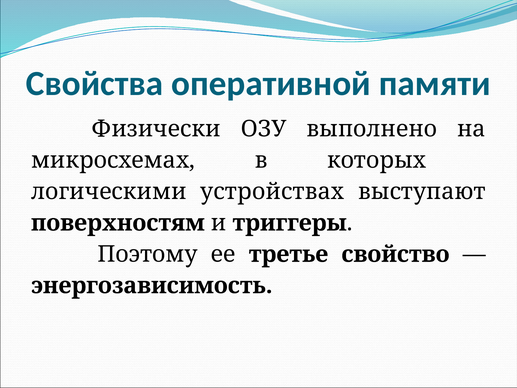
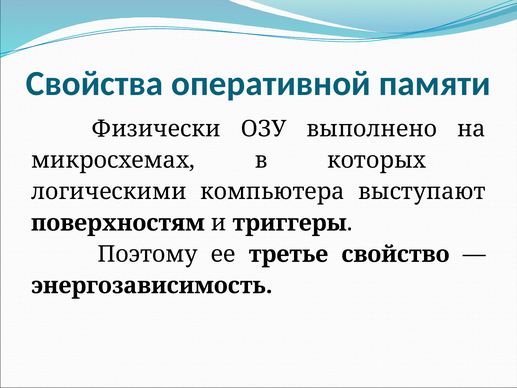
устройствах: устройствах -> компьютера
